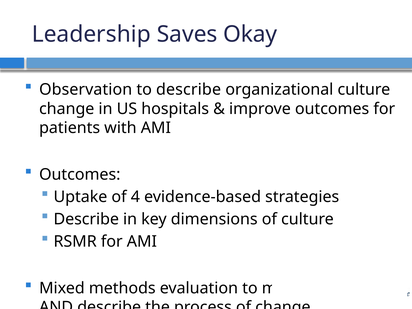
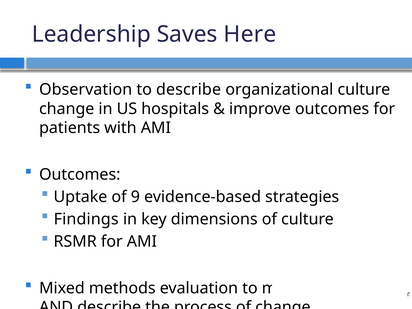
Okay: Okay -> Here
4: 4 -> 9
Describe at (86, 219): Describe -> Findings
